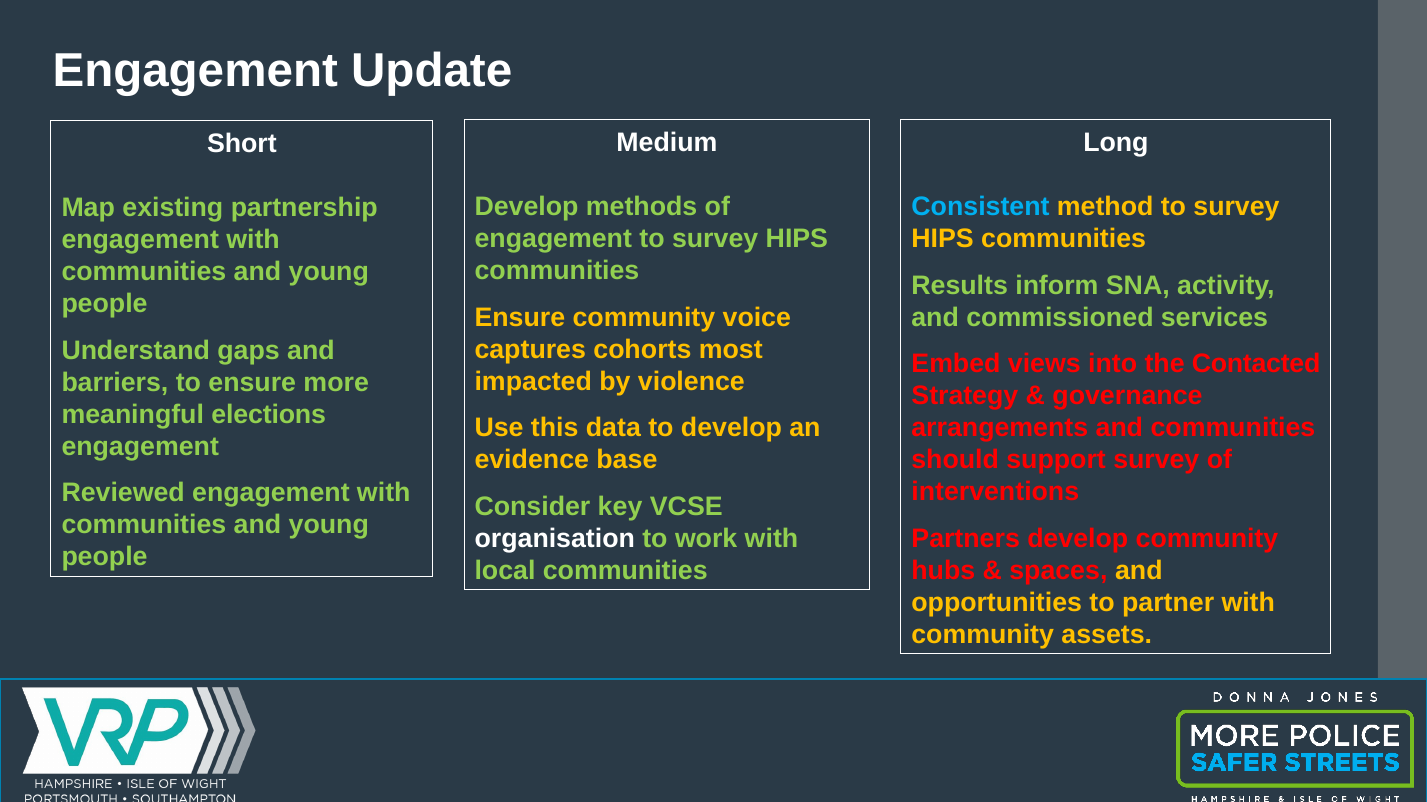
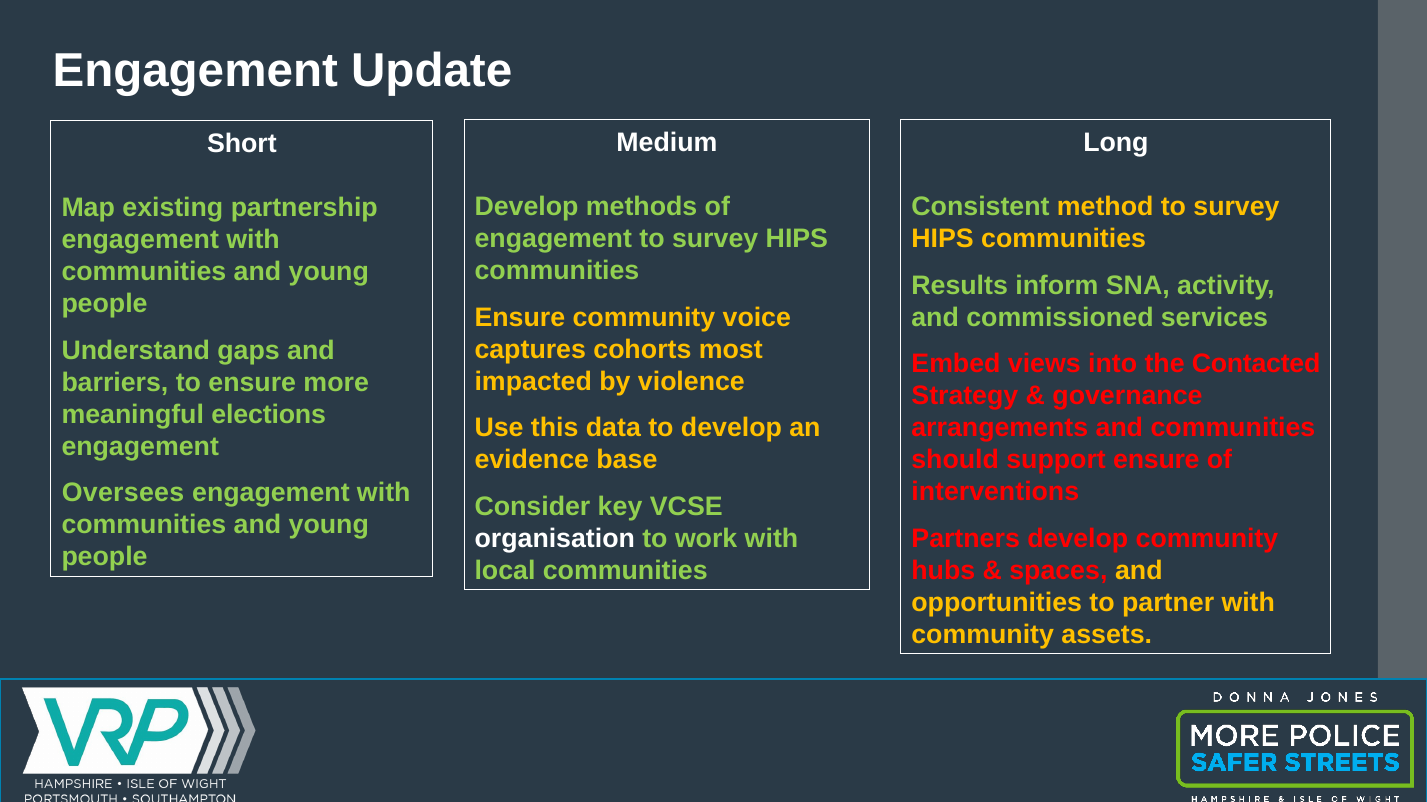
Consistent colour: light blue -> light green
support survey: survey -> ensure
Reviewed: Reviewed -> Oversees
